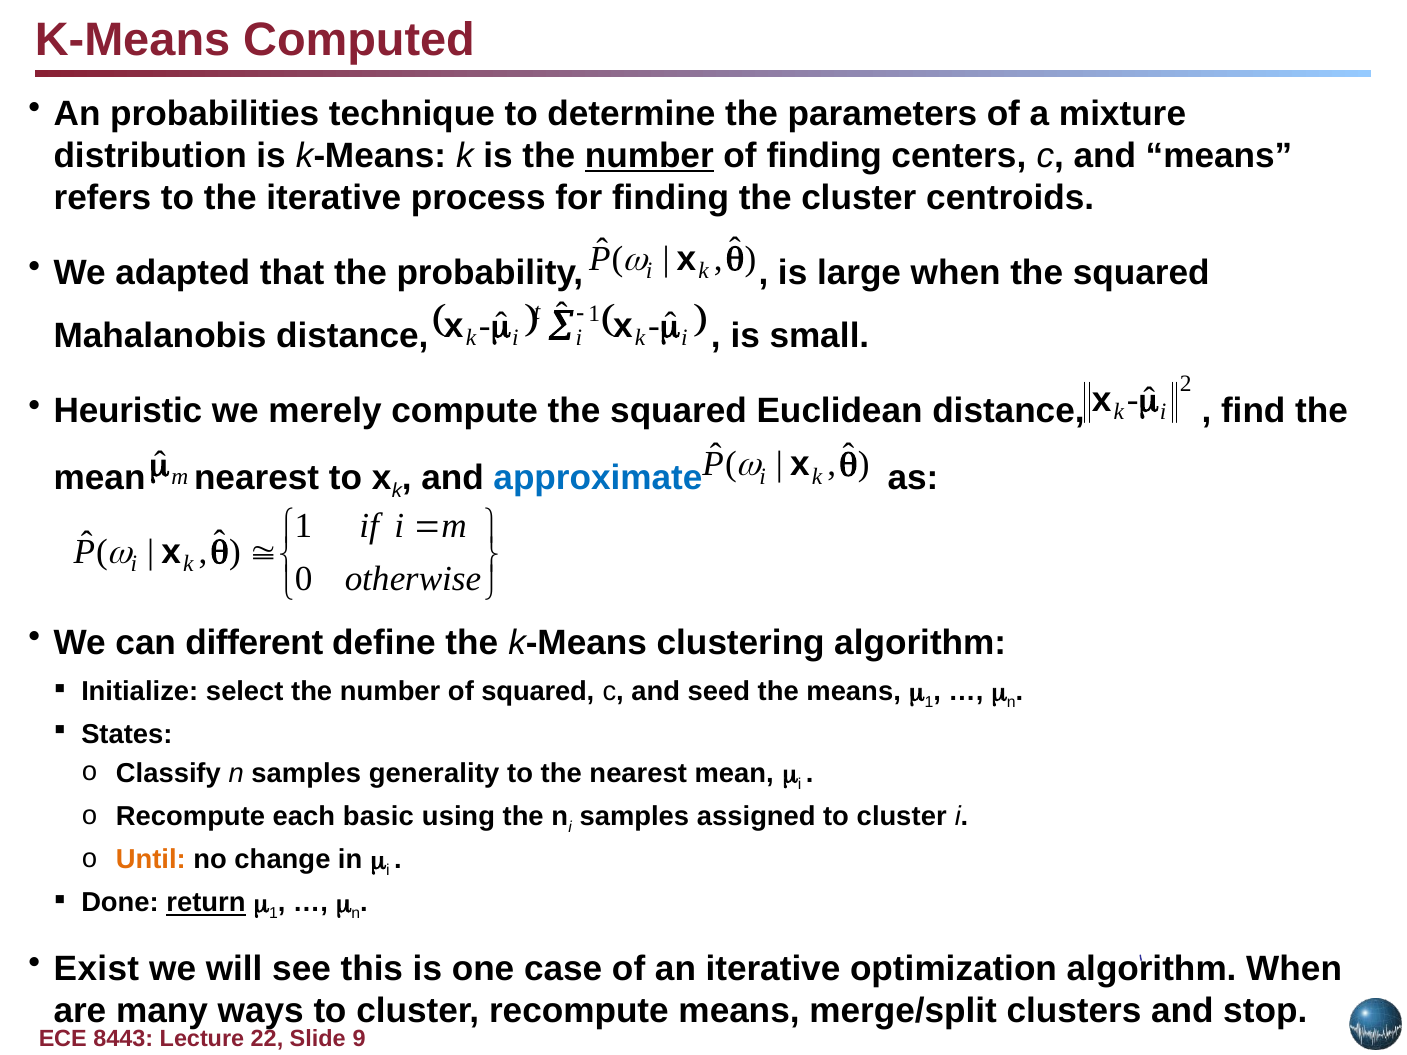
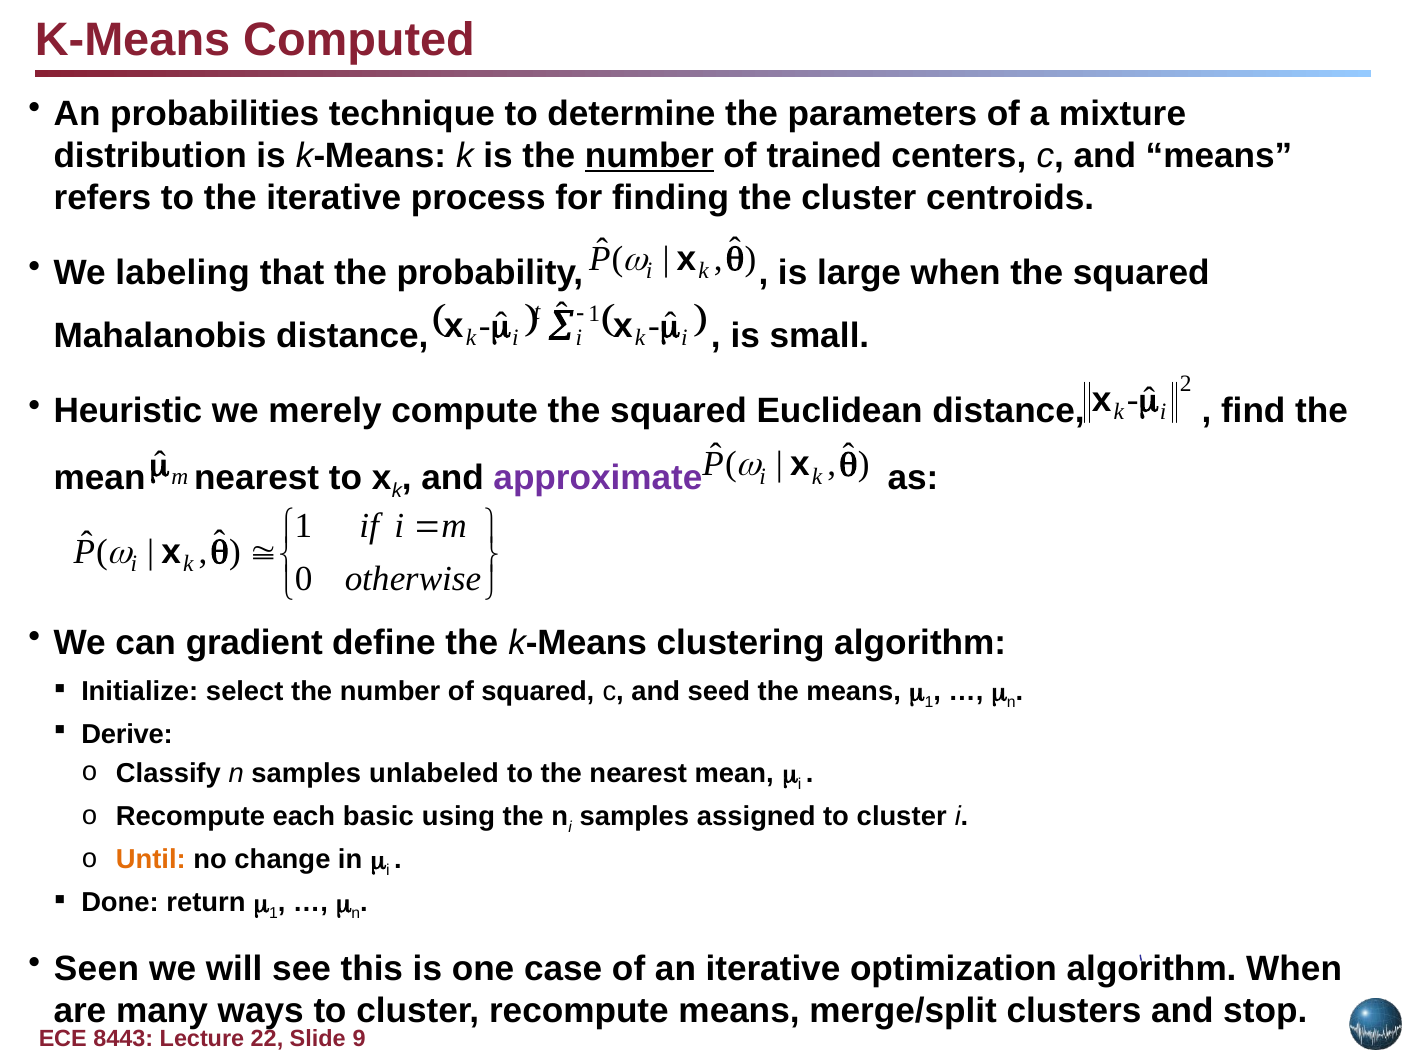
of finding: finding -> trained
adapted: adapted -> labeling
approximate colour: blue -> purple
different: different -> gradient
States: States -> Derive
generality: generality -> unlabeled
return underline: present -> none
Exist: Exist -> Seen
